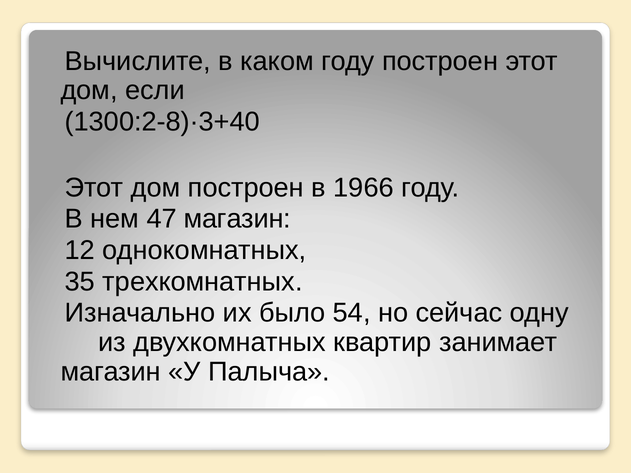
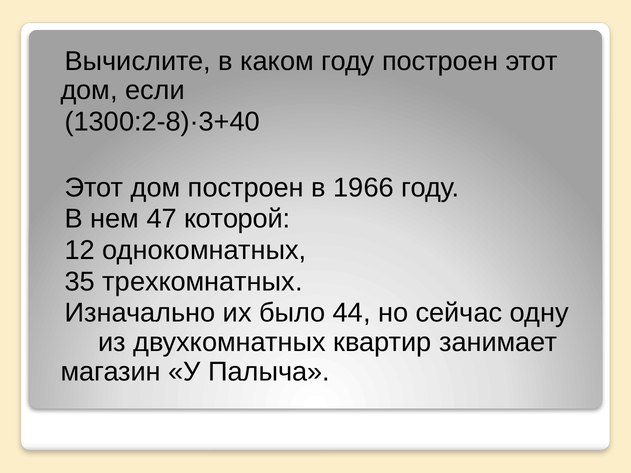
47 магазин: магазин -> которой
54: 54 -> 44
